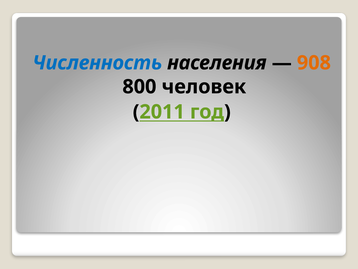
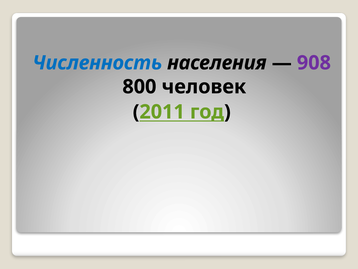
908 colour: orange -> purple
